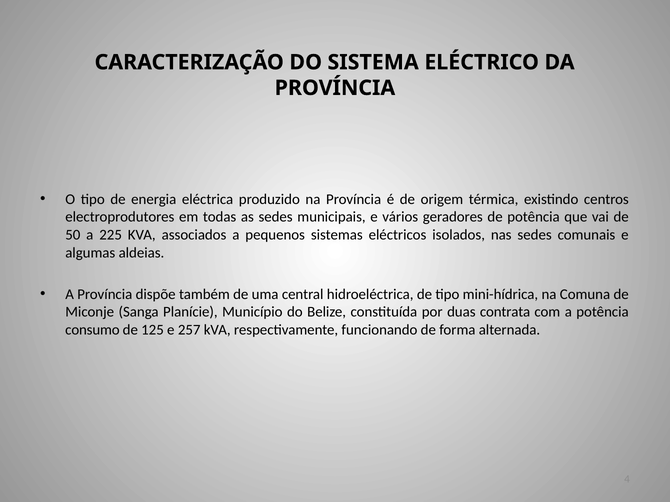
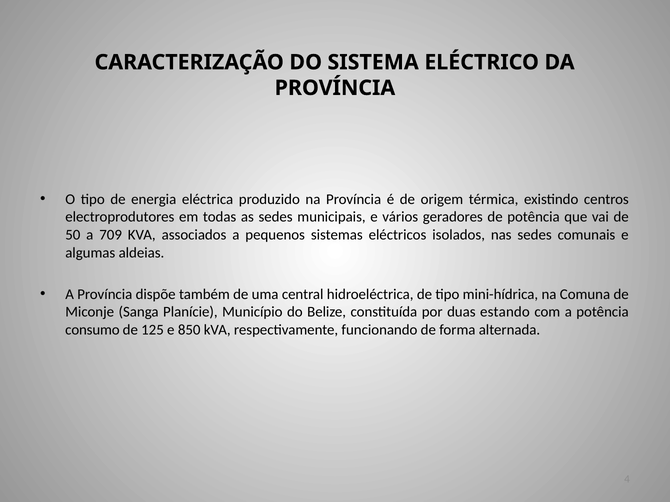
225: 225 -> 709
contrata: contrata -> estando
257: 257 -> 850
